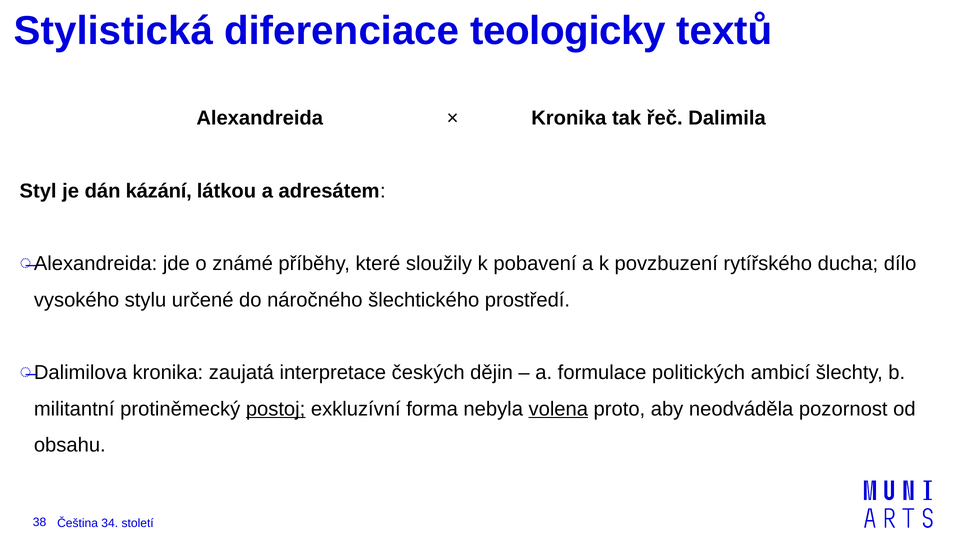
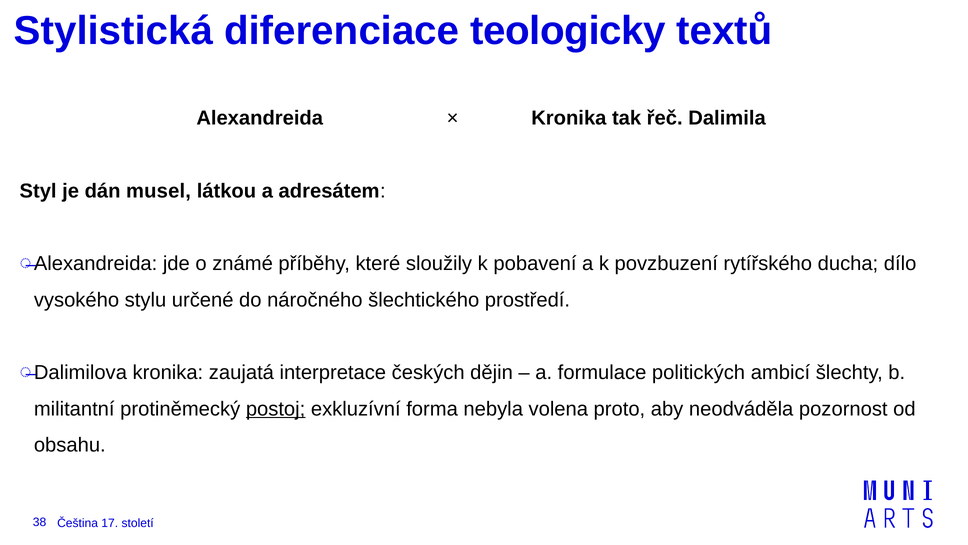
kázání: kázání -> musel
volena underline: present -> none
34: 34 -> 17
